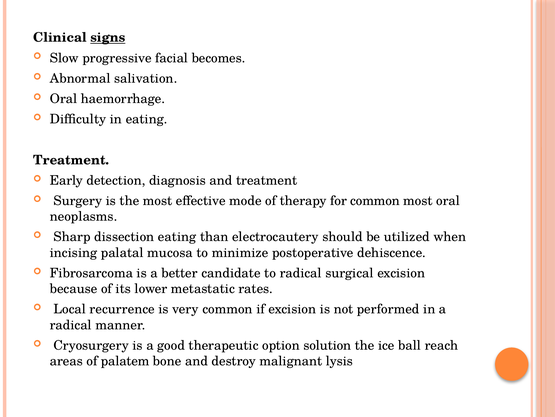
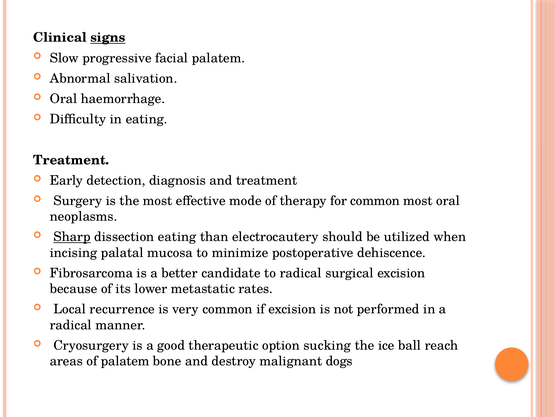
facial becomes: becomes -> palatem
Sharp underline: none -> present
solution: solution -> sucking
lysis: lysis -> dogs
